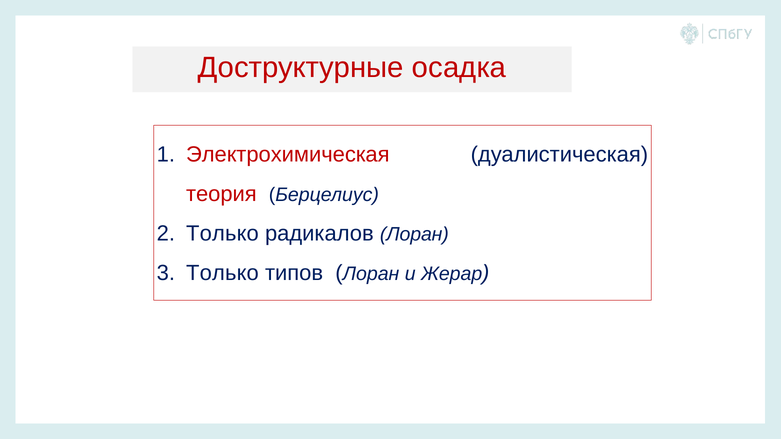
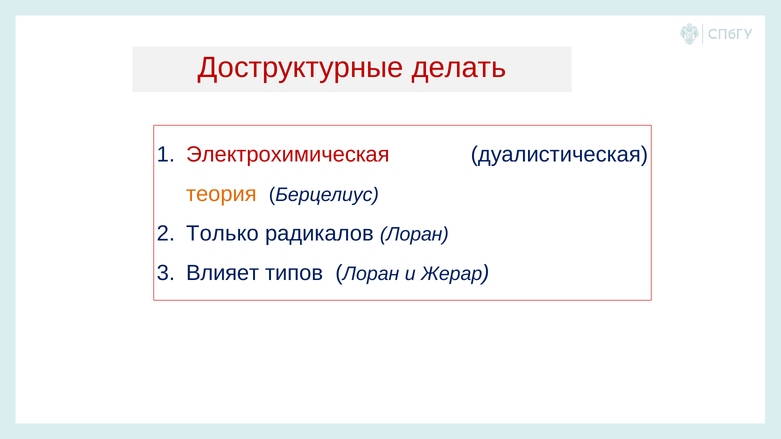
осадка: осадка -> делать
теория colour: red -> orange
Только at (222, 273): Только -> Влияет
